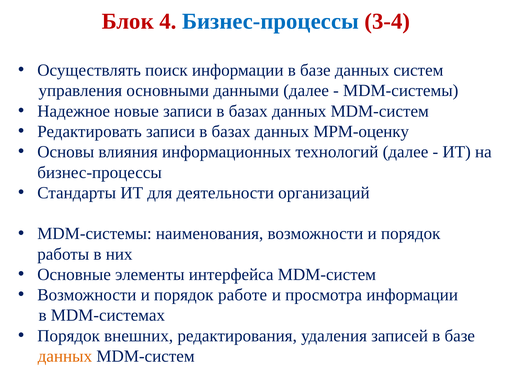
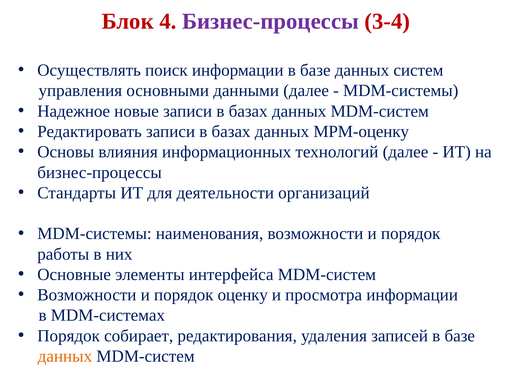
Бизнес-процессы at (270, 21) colour: blue -> purple
работе: работе -> оценку
внешних: внешних -> собирает
